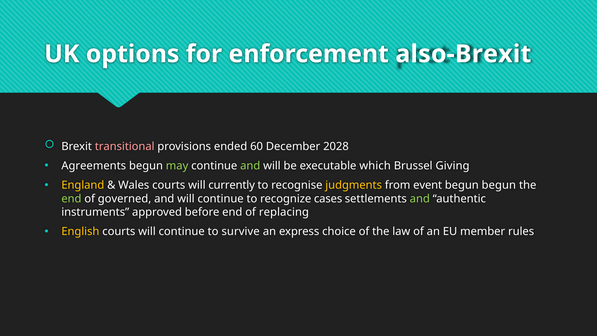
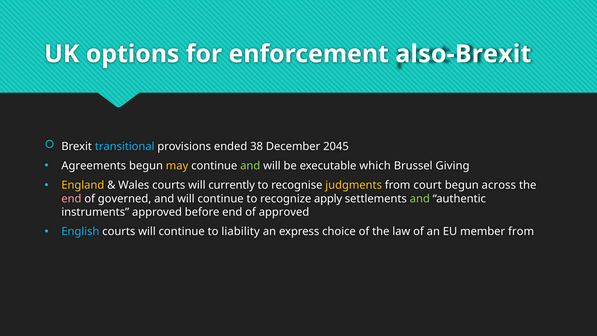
transitional colour: pink -> light blue
60: 60 -> 38
2028: 2028 -> 2045
may colour: light green -> yellow
event: event -> court
begun begun: begun -> across
end at (71, 199) colour: light green -> pink
cases: cases -> apply
of replacing: replacing -> approved
English colour: yellow -> light blue
survive: survive -> liability
member rules: rules -> from
